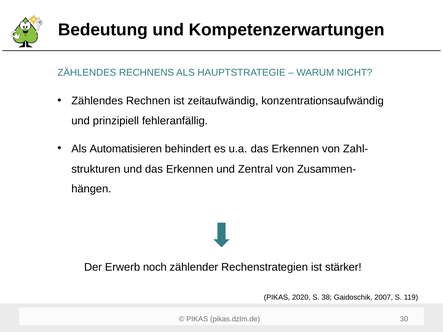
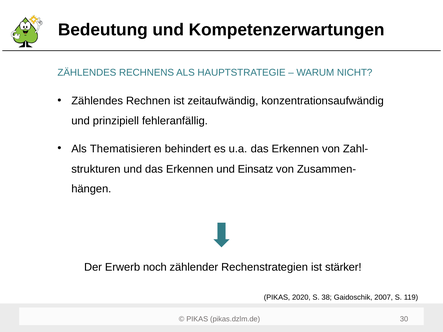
Automatisieren: Automatisieren -> Thematisieren
Zentral: Zentral -> Einsatz
